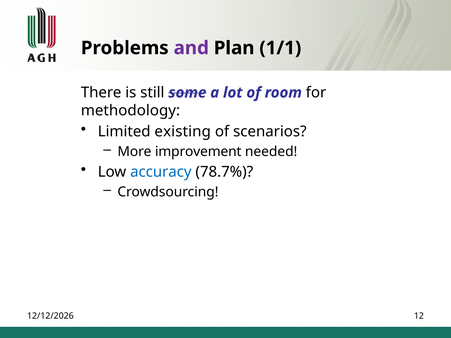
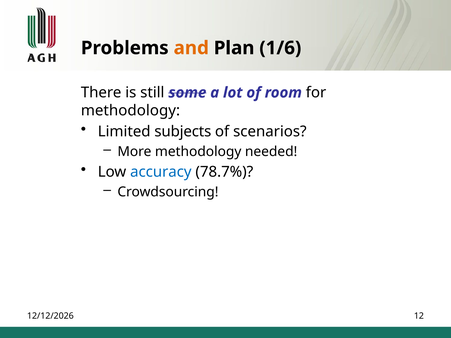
and colour: purple -> orange
1/1: 1/1 -> 1/6
existing: existing -> subjects
More improvement: improvement -> methodology
